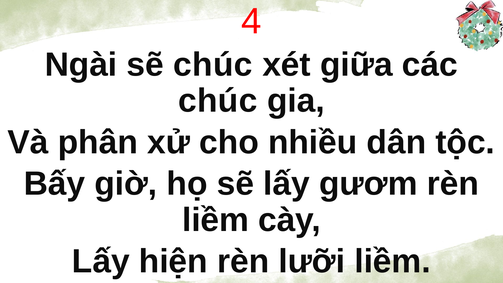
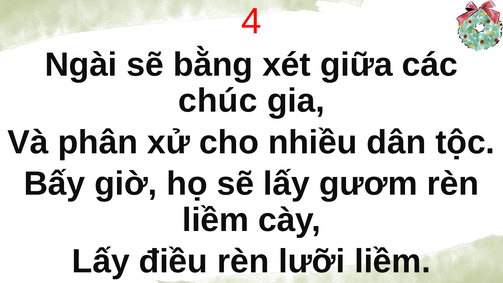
sẽ chúc: chúc -> bằng
hiện: hiện -> điều
